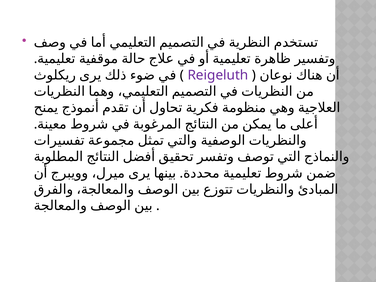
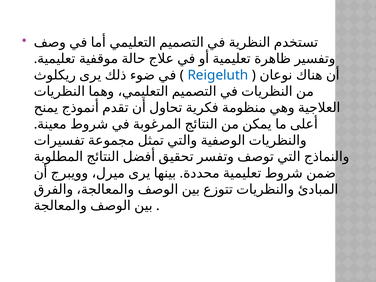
Reigeluth colour: purple -> blue
